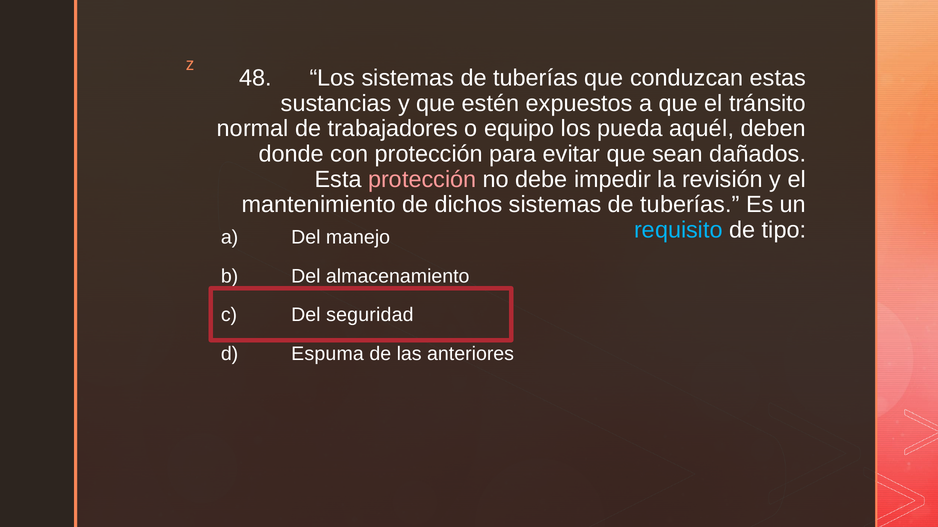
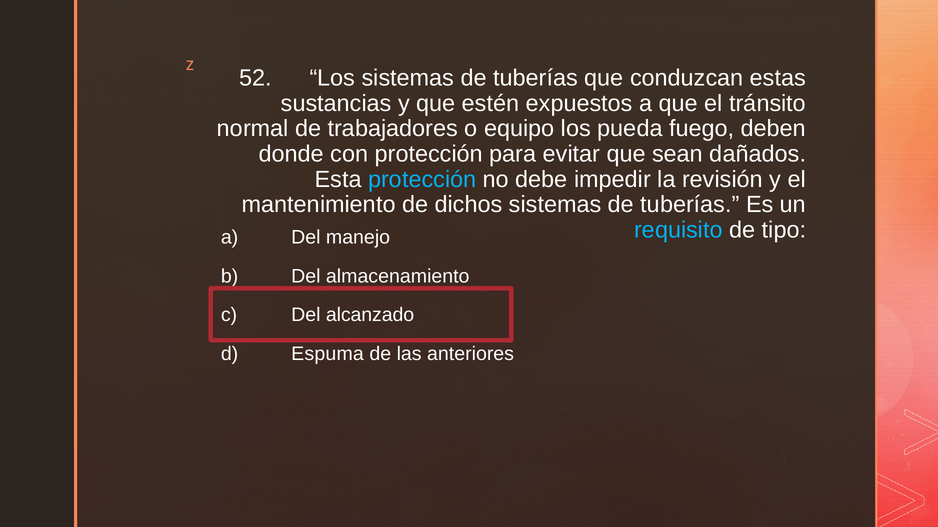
48: 48 -> 52
aquél: aquél -> fuego
protección at (422, 179) colour: pink -> light blue
seguridad: seguridad -> alcanzado
